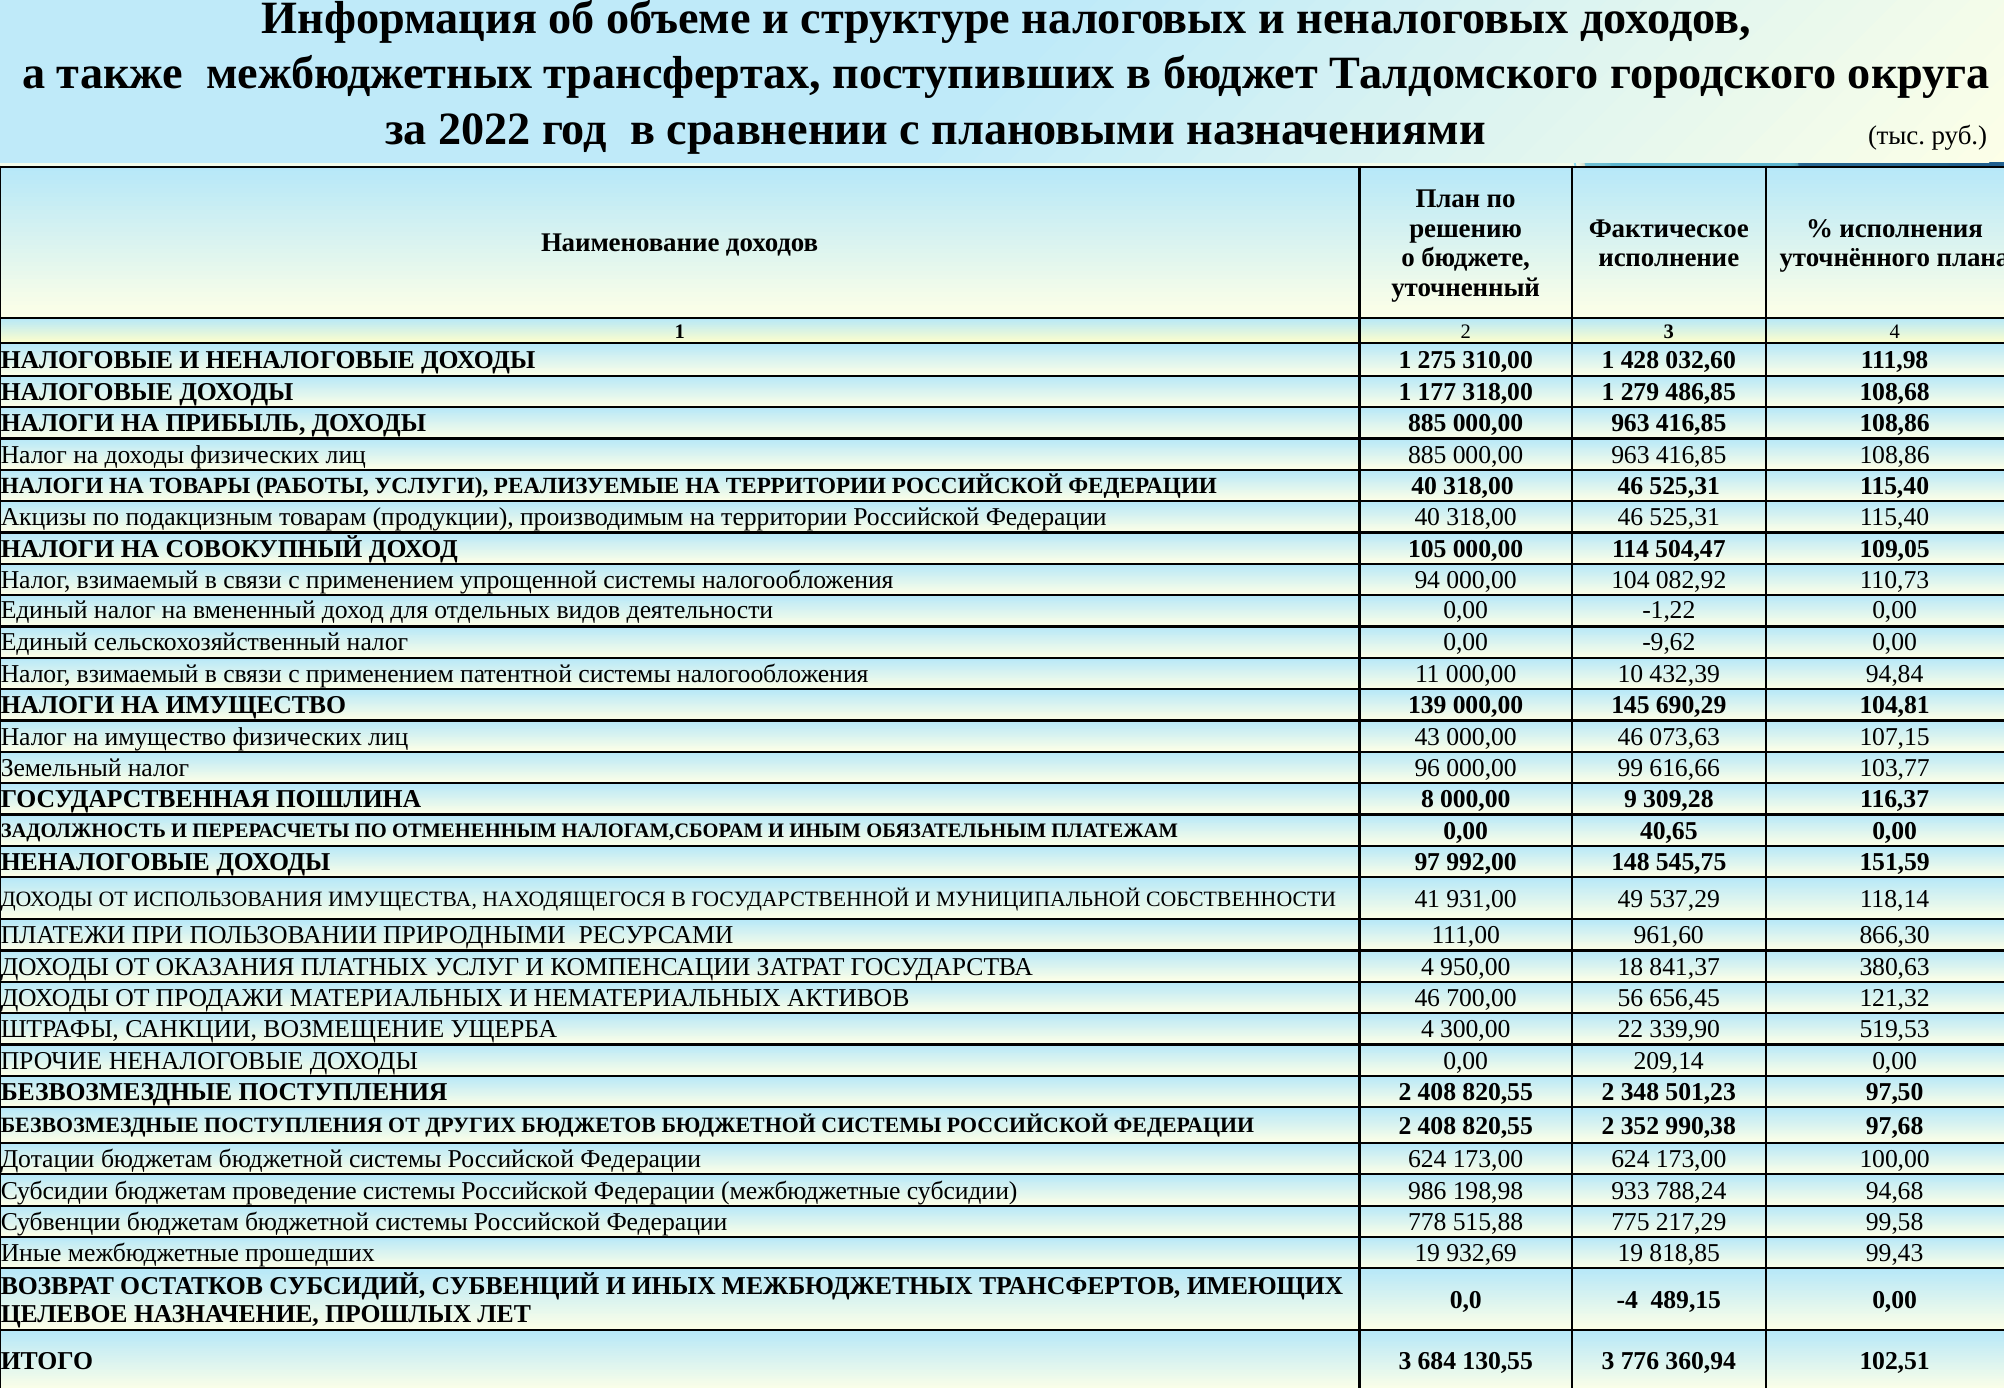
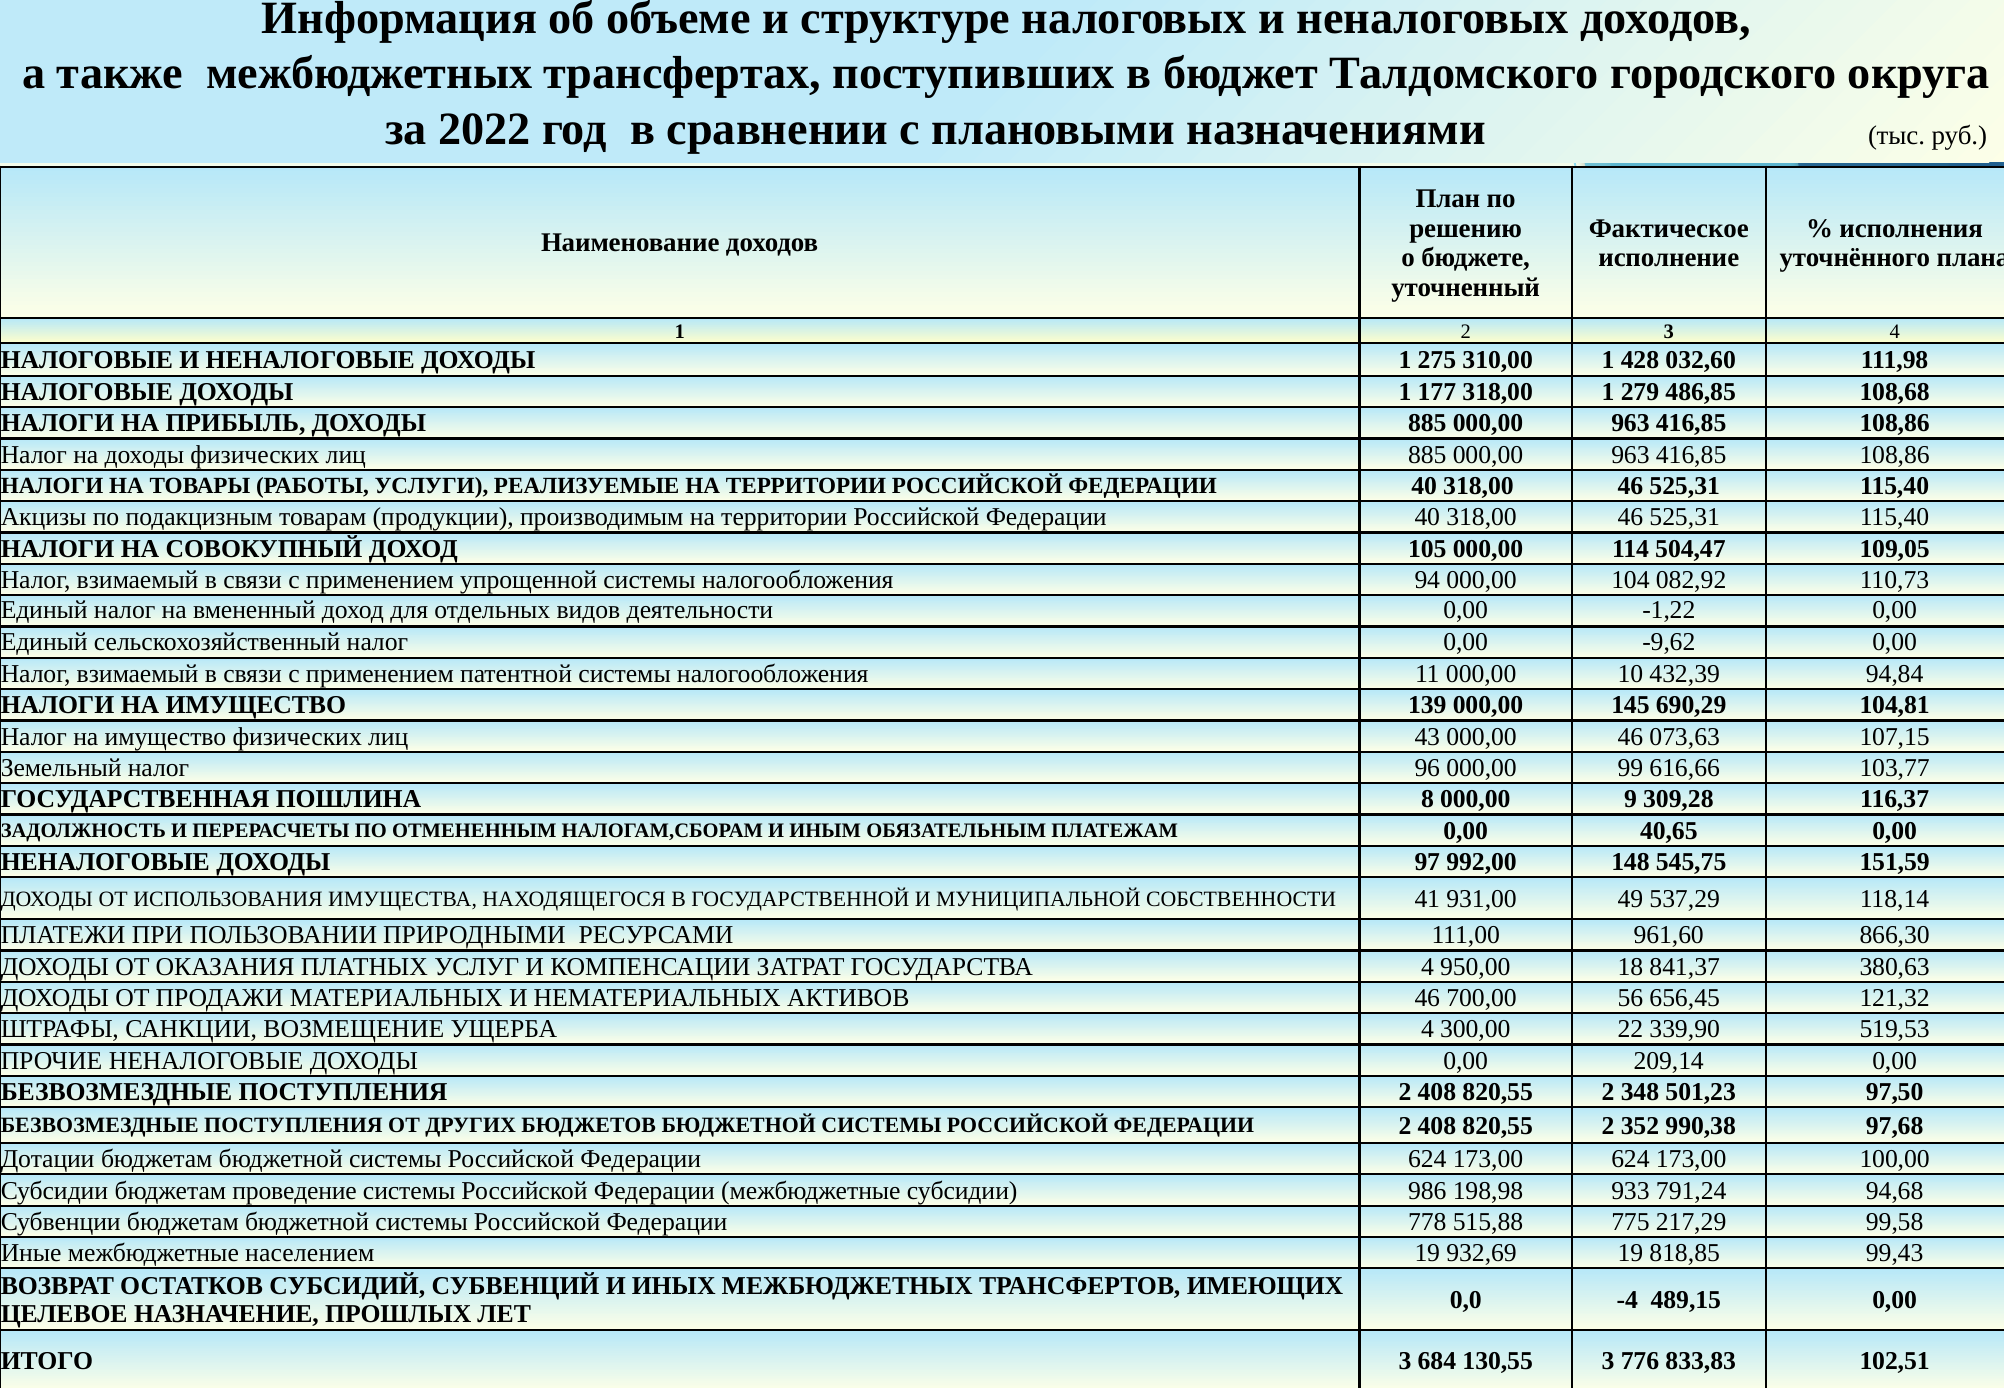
788,24: 788,24 -> 791,24
прошедших: прошедших -> населением
360,94: 360,94 -> 833,83
